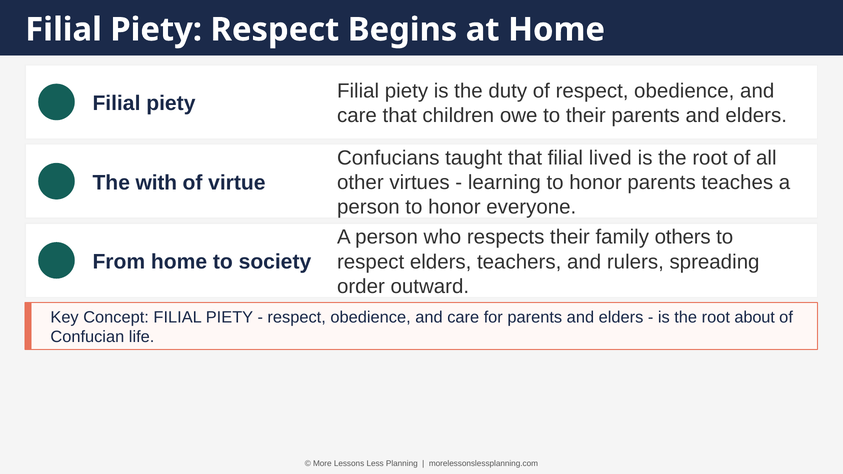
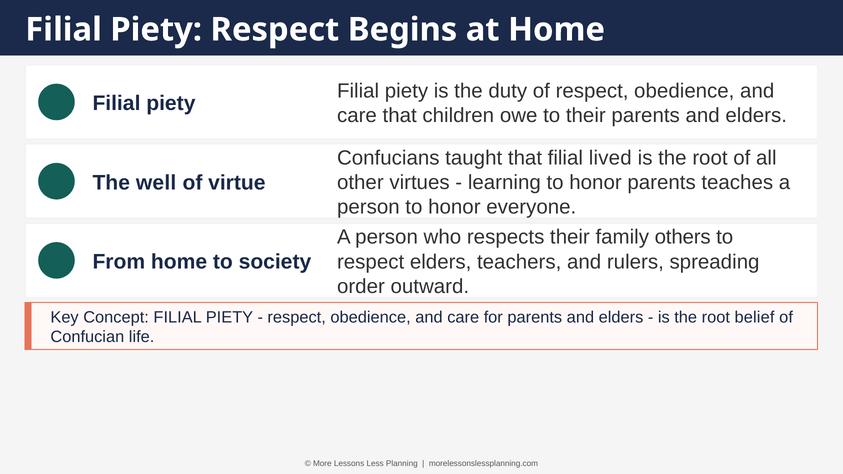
with: with -> well
about: about -> belief
